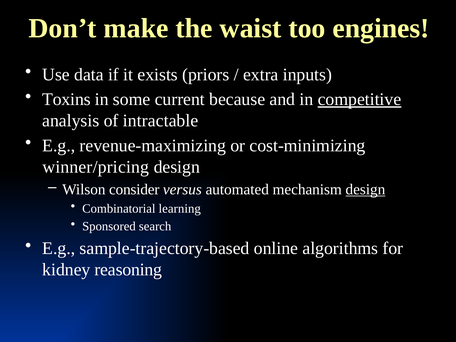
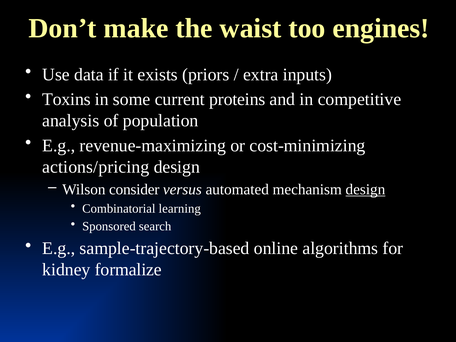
because: because -> proteins
competitive underline: present -> none
intractable: intractable -> population
winner/pricing: winner/pricing -> actions/pricing
reasoning: reasoning -> formalize
